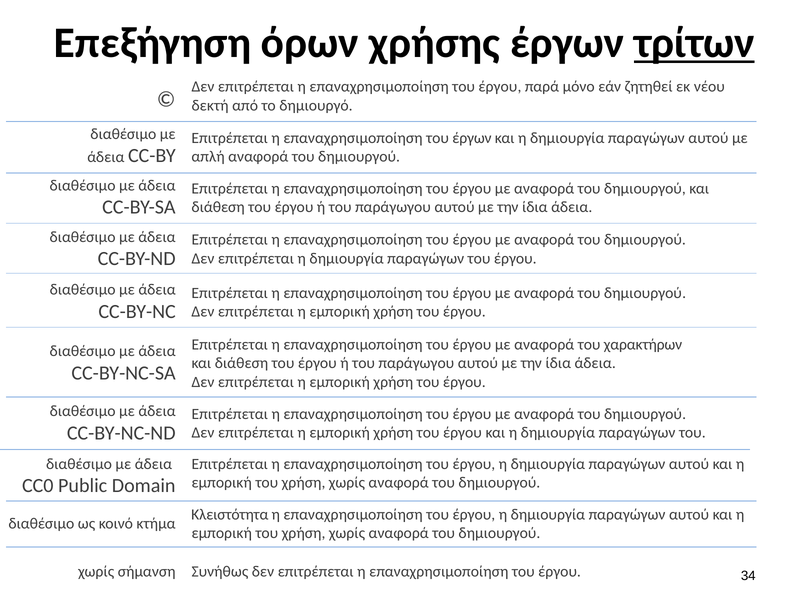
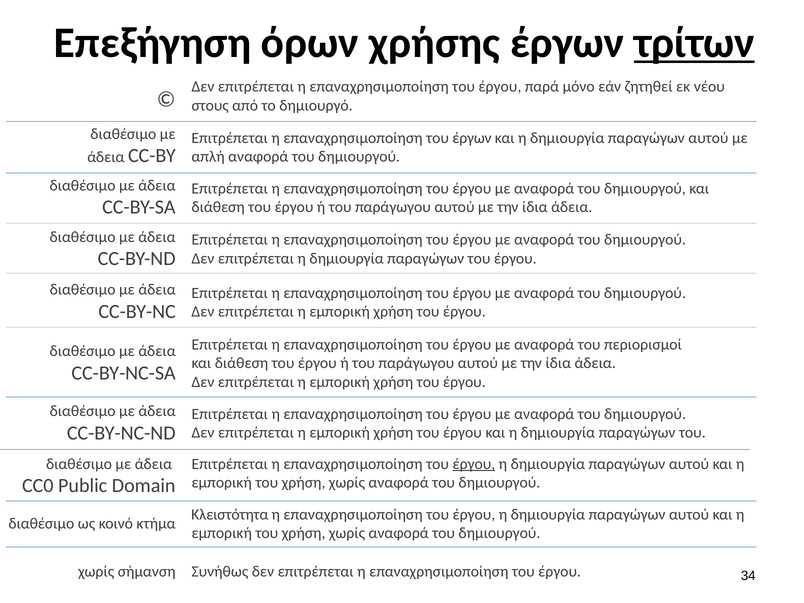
δεκτή: δεκτή -> στους
χαρακτήρων: χαρακτήρων -> περιορισμοί
έργου at (474, 464) underline: none -> present
